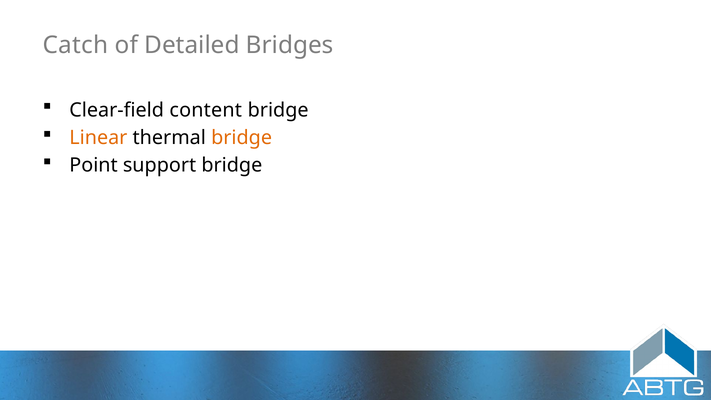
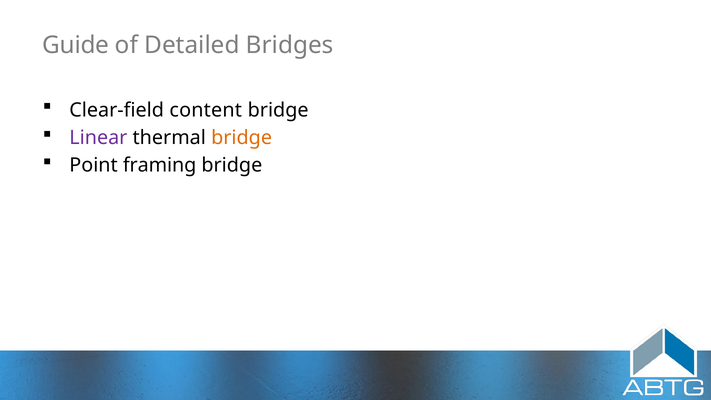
Catch: Catch -> Guide
Linear colour: orange -> purple
support: support -> framing
